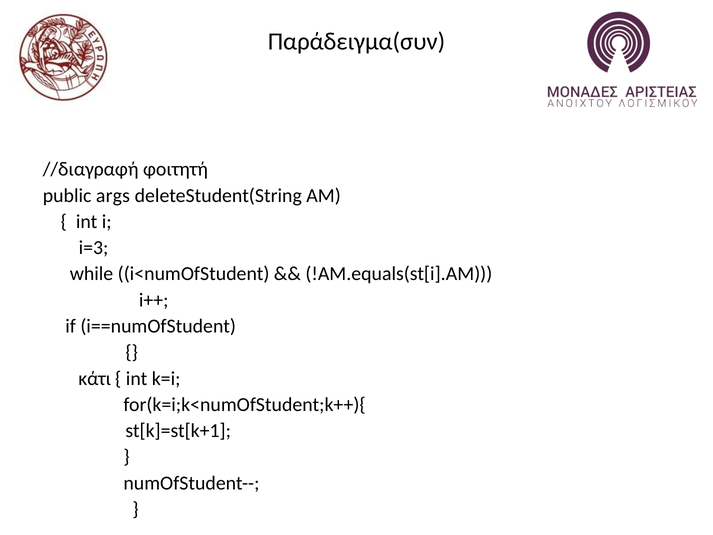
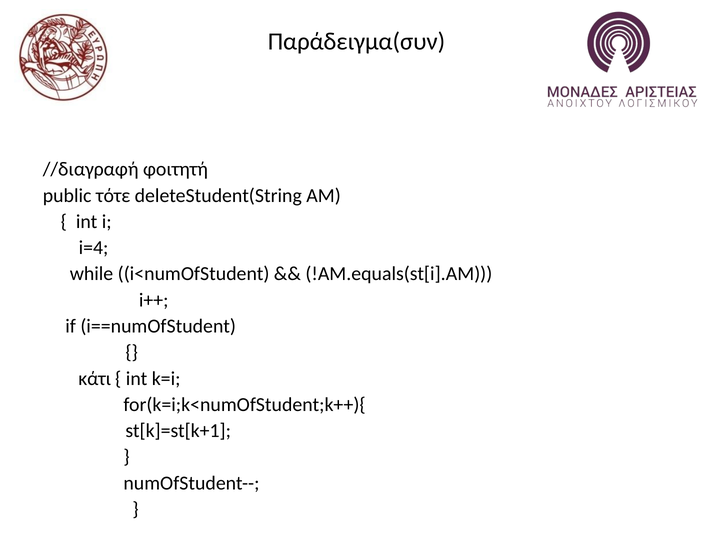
args: args -> τότε
i=3: i=3 -> i=4
